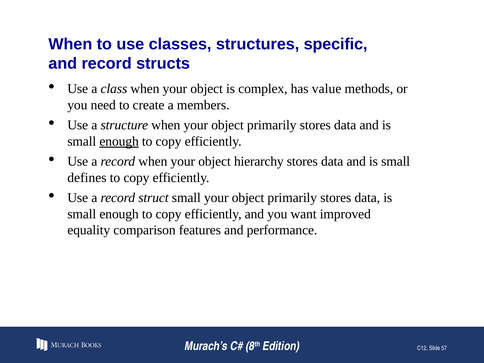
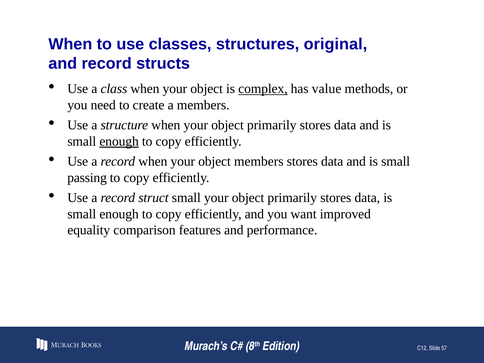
specific: specific -> original
complex underline: none -> present
object hierarchy: hierarchy -> members
defines: defines -> passing
